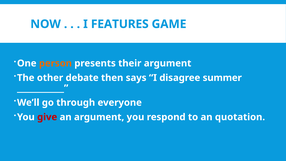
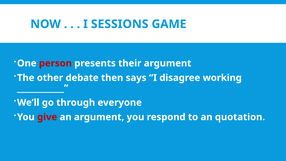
FEATURES: FEATURES -> SESSIONS
person colour: orange -> red
summer: summer -> working
